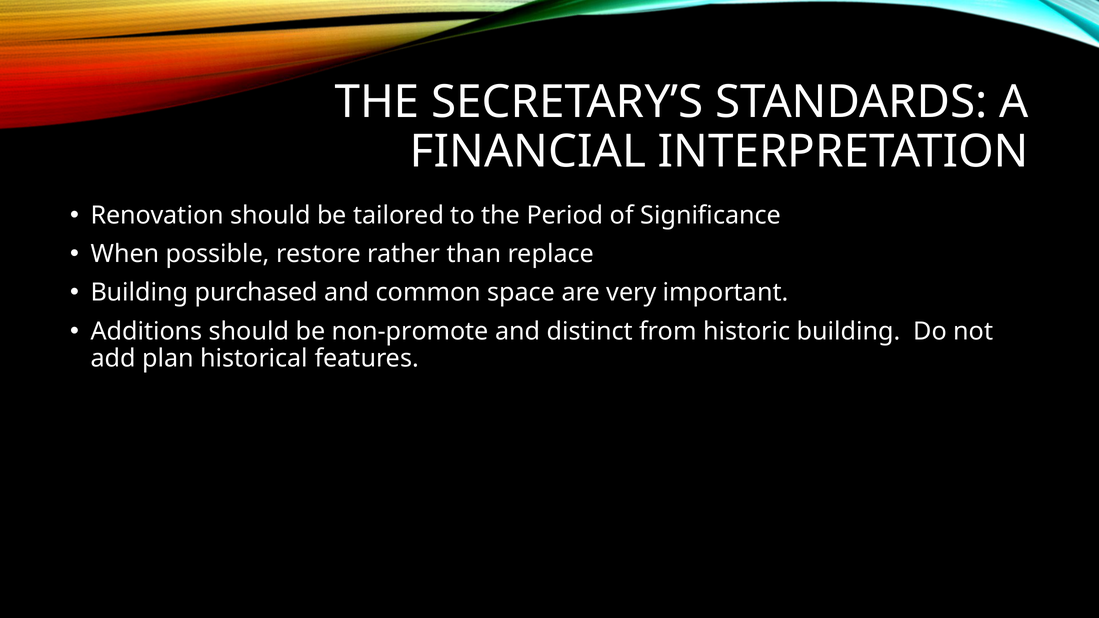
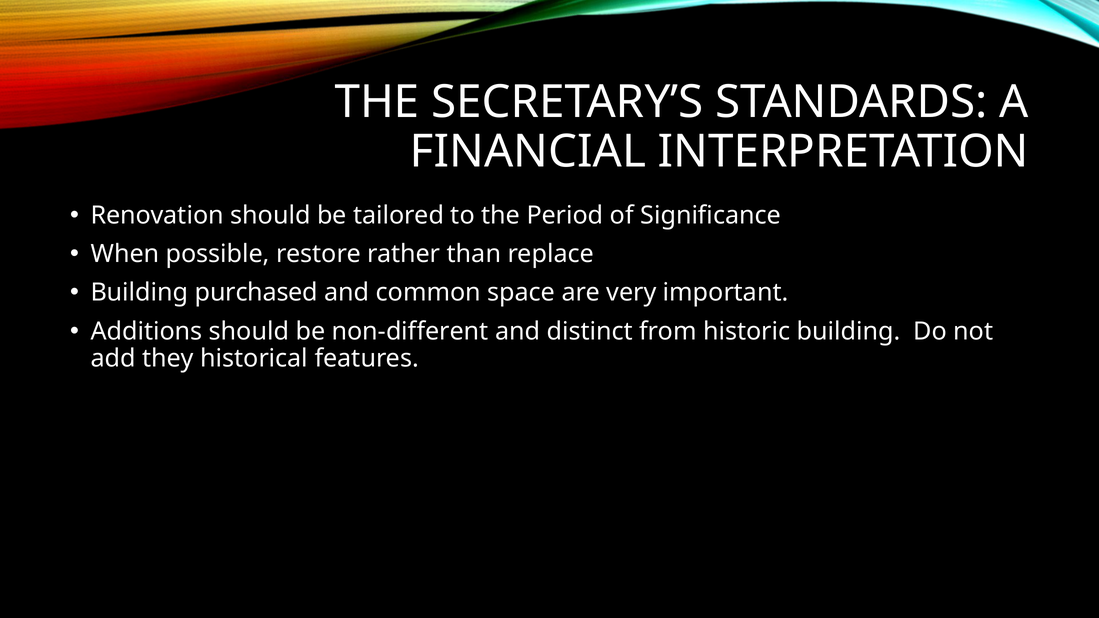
non-promote: non-promote -> non-different
plan: plan -> they
